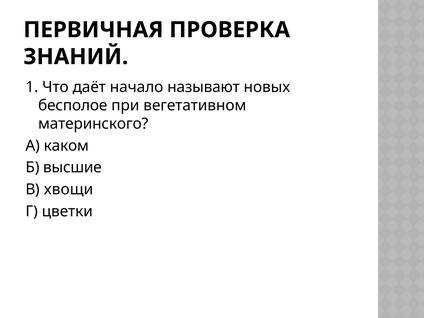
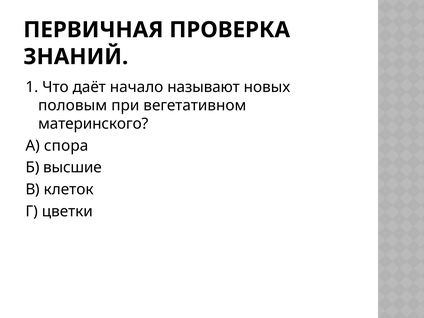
бесполое: бесполое -> половым
каком: каком -> спора
хвощи: хвощи -> клеток
